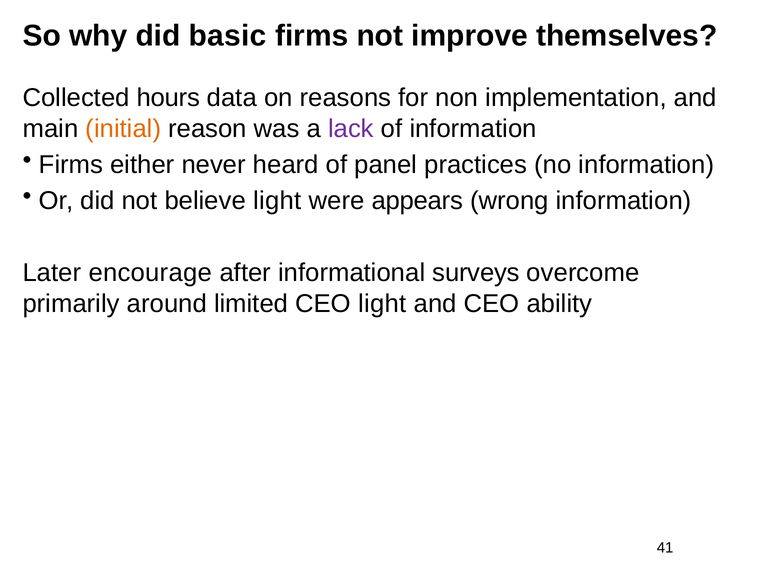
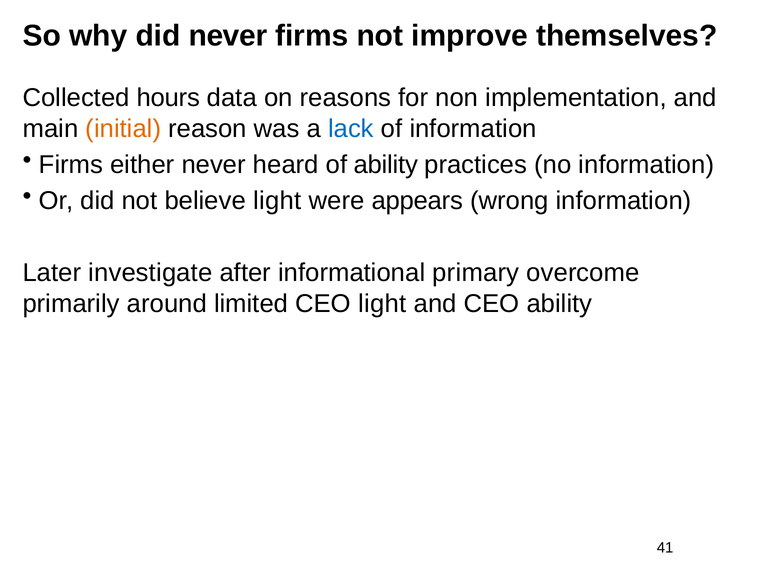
did basic: basic -> never
lack colour: purple -> blue
of panel: panel -> ability
encourage: encourage -> investigate
surveys: surveys -> primary
